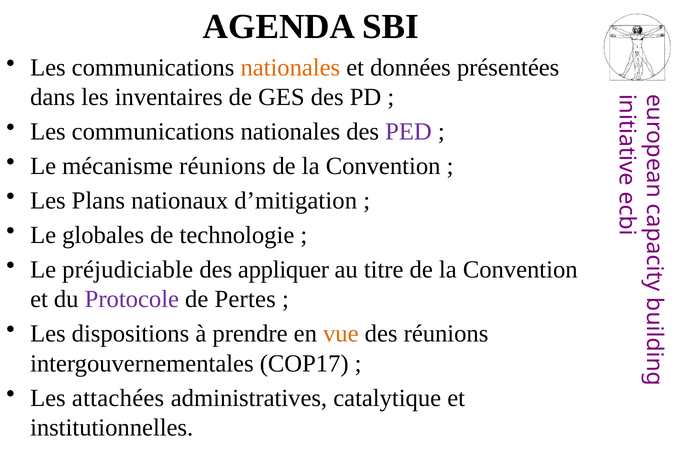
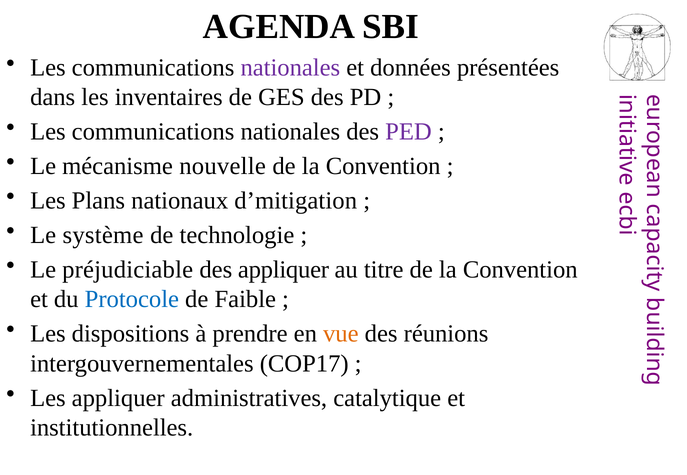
nationales at (290, 68) colour: orange -> purple
mécanisme réunions: réunions -> nouvelle
globales: globales -> système
Protocole colour: purple -> blue
Pertes: Pertes -> Faible
Les attachées: attachées -> appliquer
